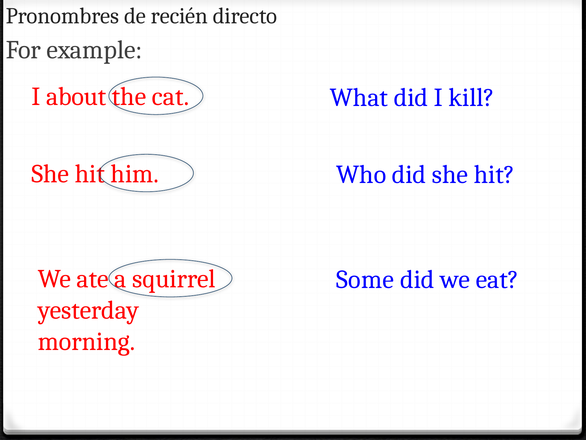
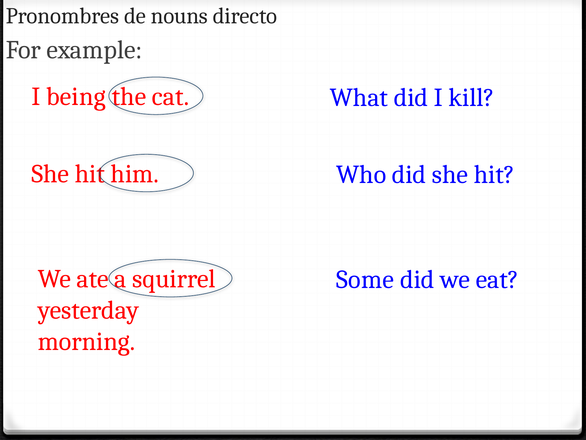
recién: recién -> nouns
about: about -> being
